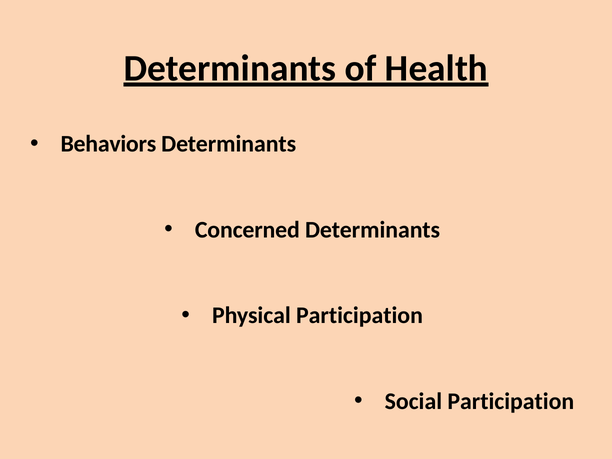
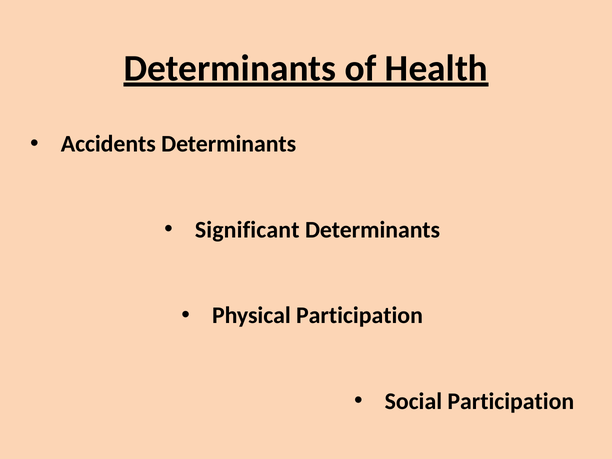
Behaviors: Behaviors -> Accidents
Concerned: Concerned -> Significant
